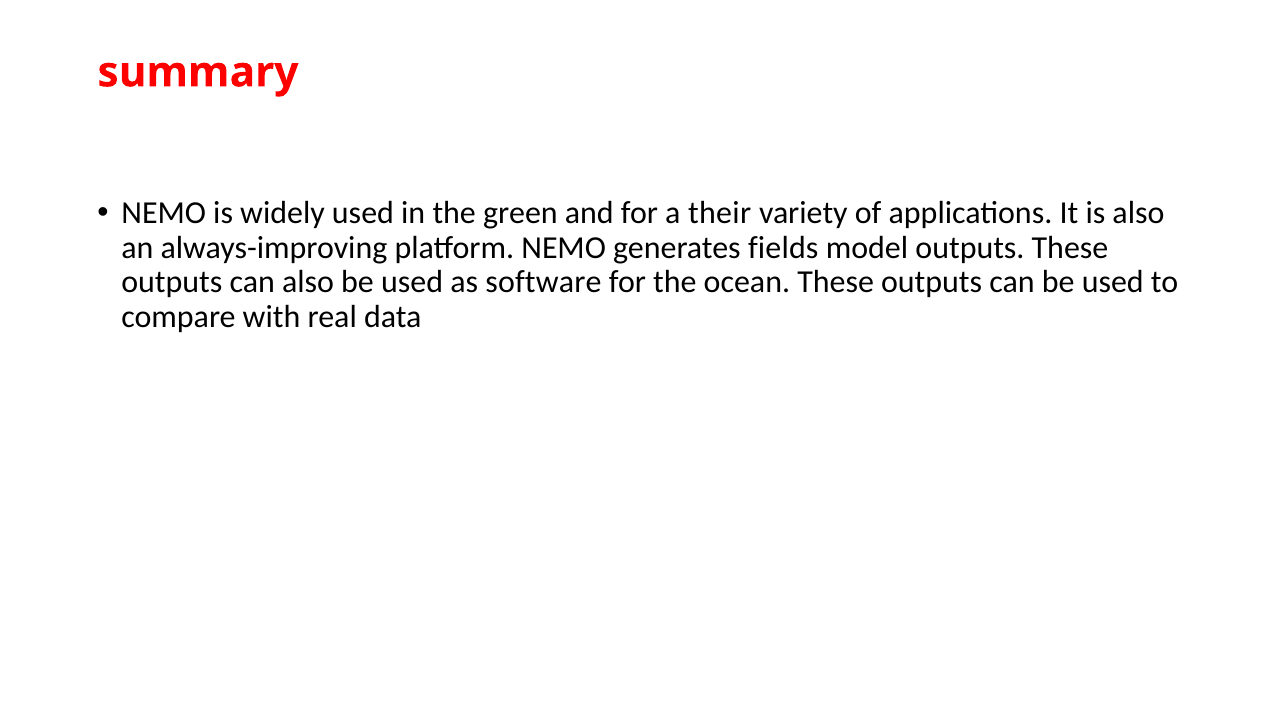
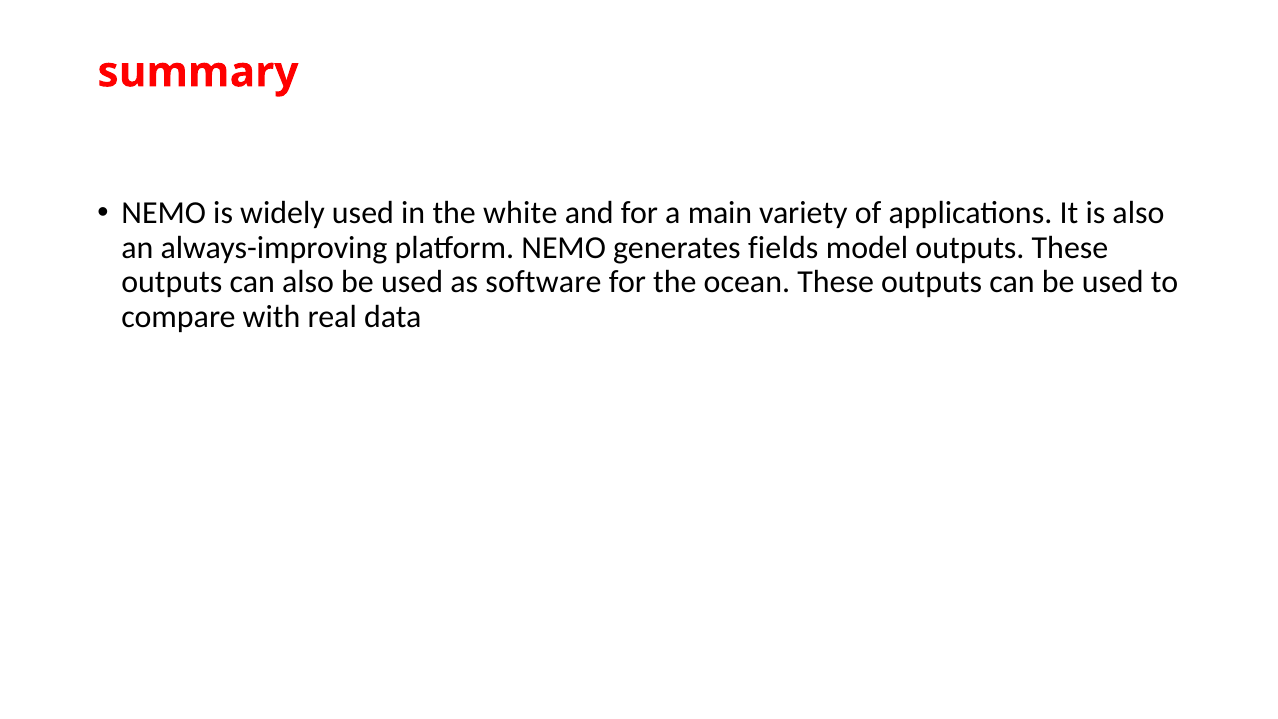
green: green -> white
their: their -> main
